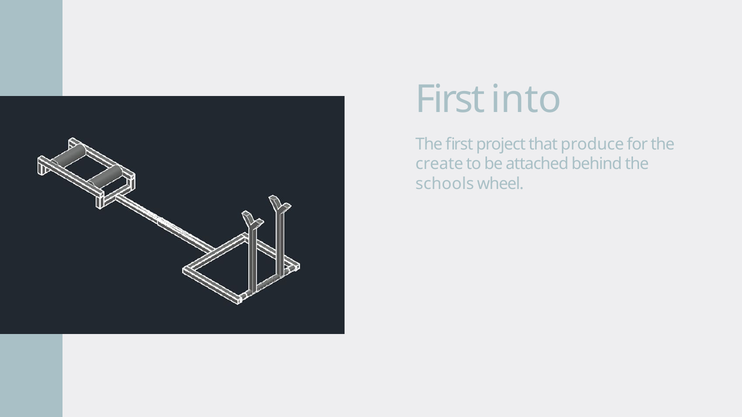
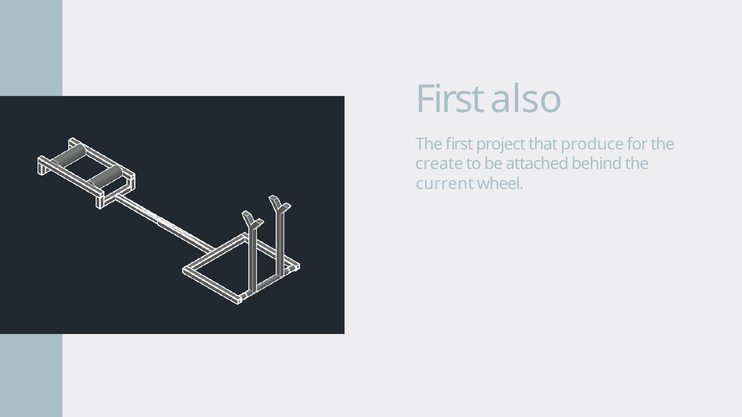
into: into -> also
schools: schools -> current
